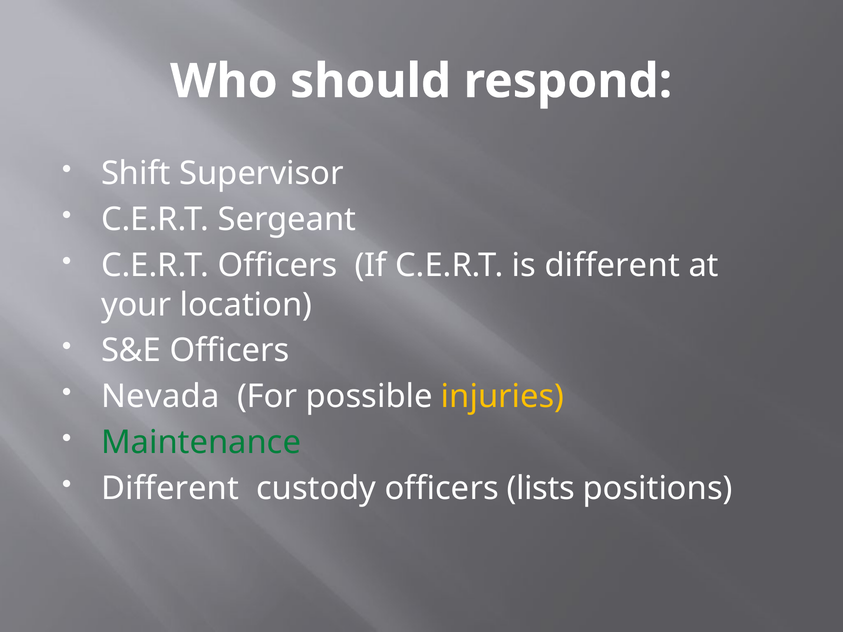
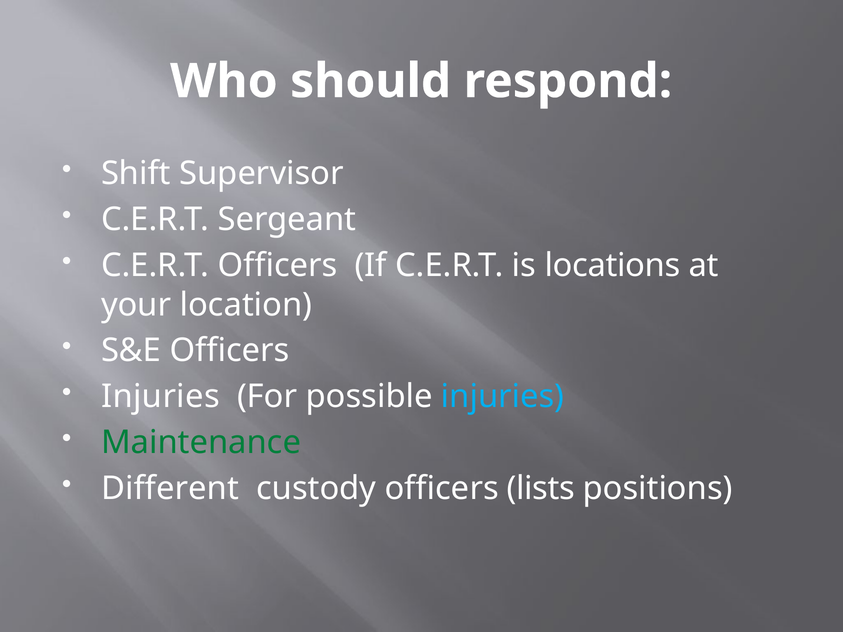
is different: different -> locations
Nevada at (160, 397): Nevada -> Injuries
injuries at (503, 397) colour: yellow -> light blue
